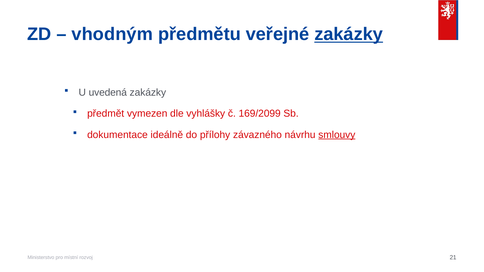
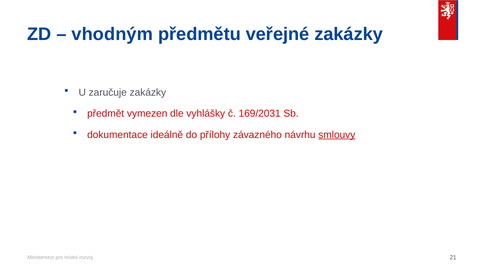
zakázky at (349, 34) underline: present -> none
uvedená: uvedená -> zaručuje
169/2099: 169/2099 -> 169/2031
